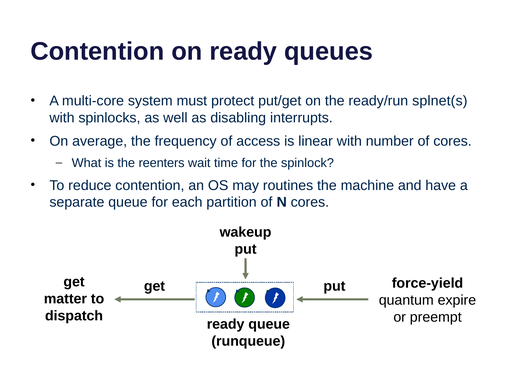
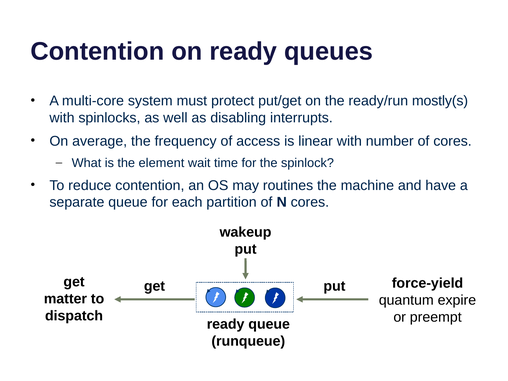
splnet(s: splnet(s -> mostly(s
reenters: reenters -> element
